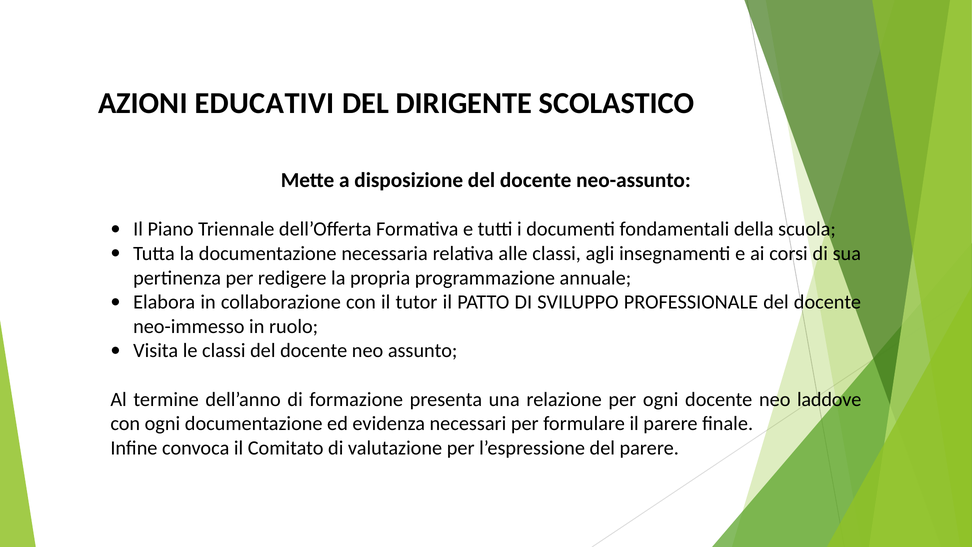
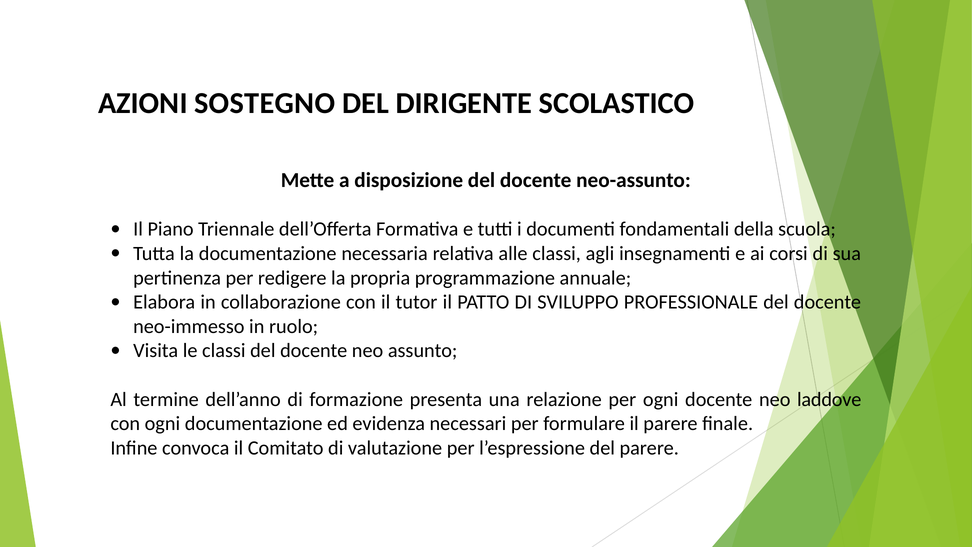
EDUCATIVI: EDUCATIVI -> SOSTEGNO
